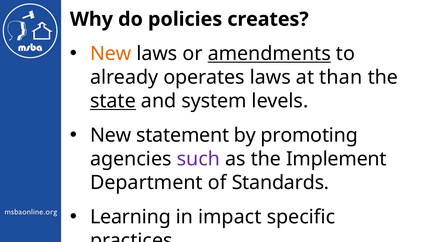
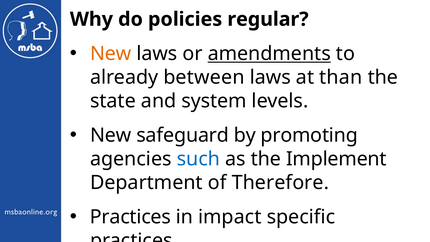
creates: creates -> regular
operates: operates -> between
state underline: present -> none
statement: statement -> safeguard
such colour: purple -> blue
Standards: Standards -> Therefore
Learning at (130, 217): Learning -> Practices
